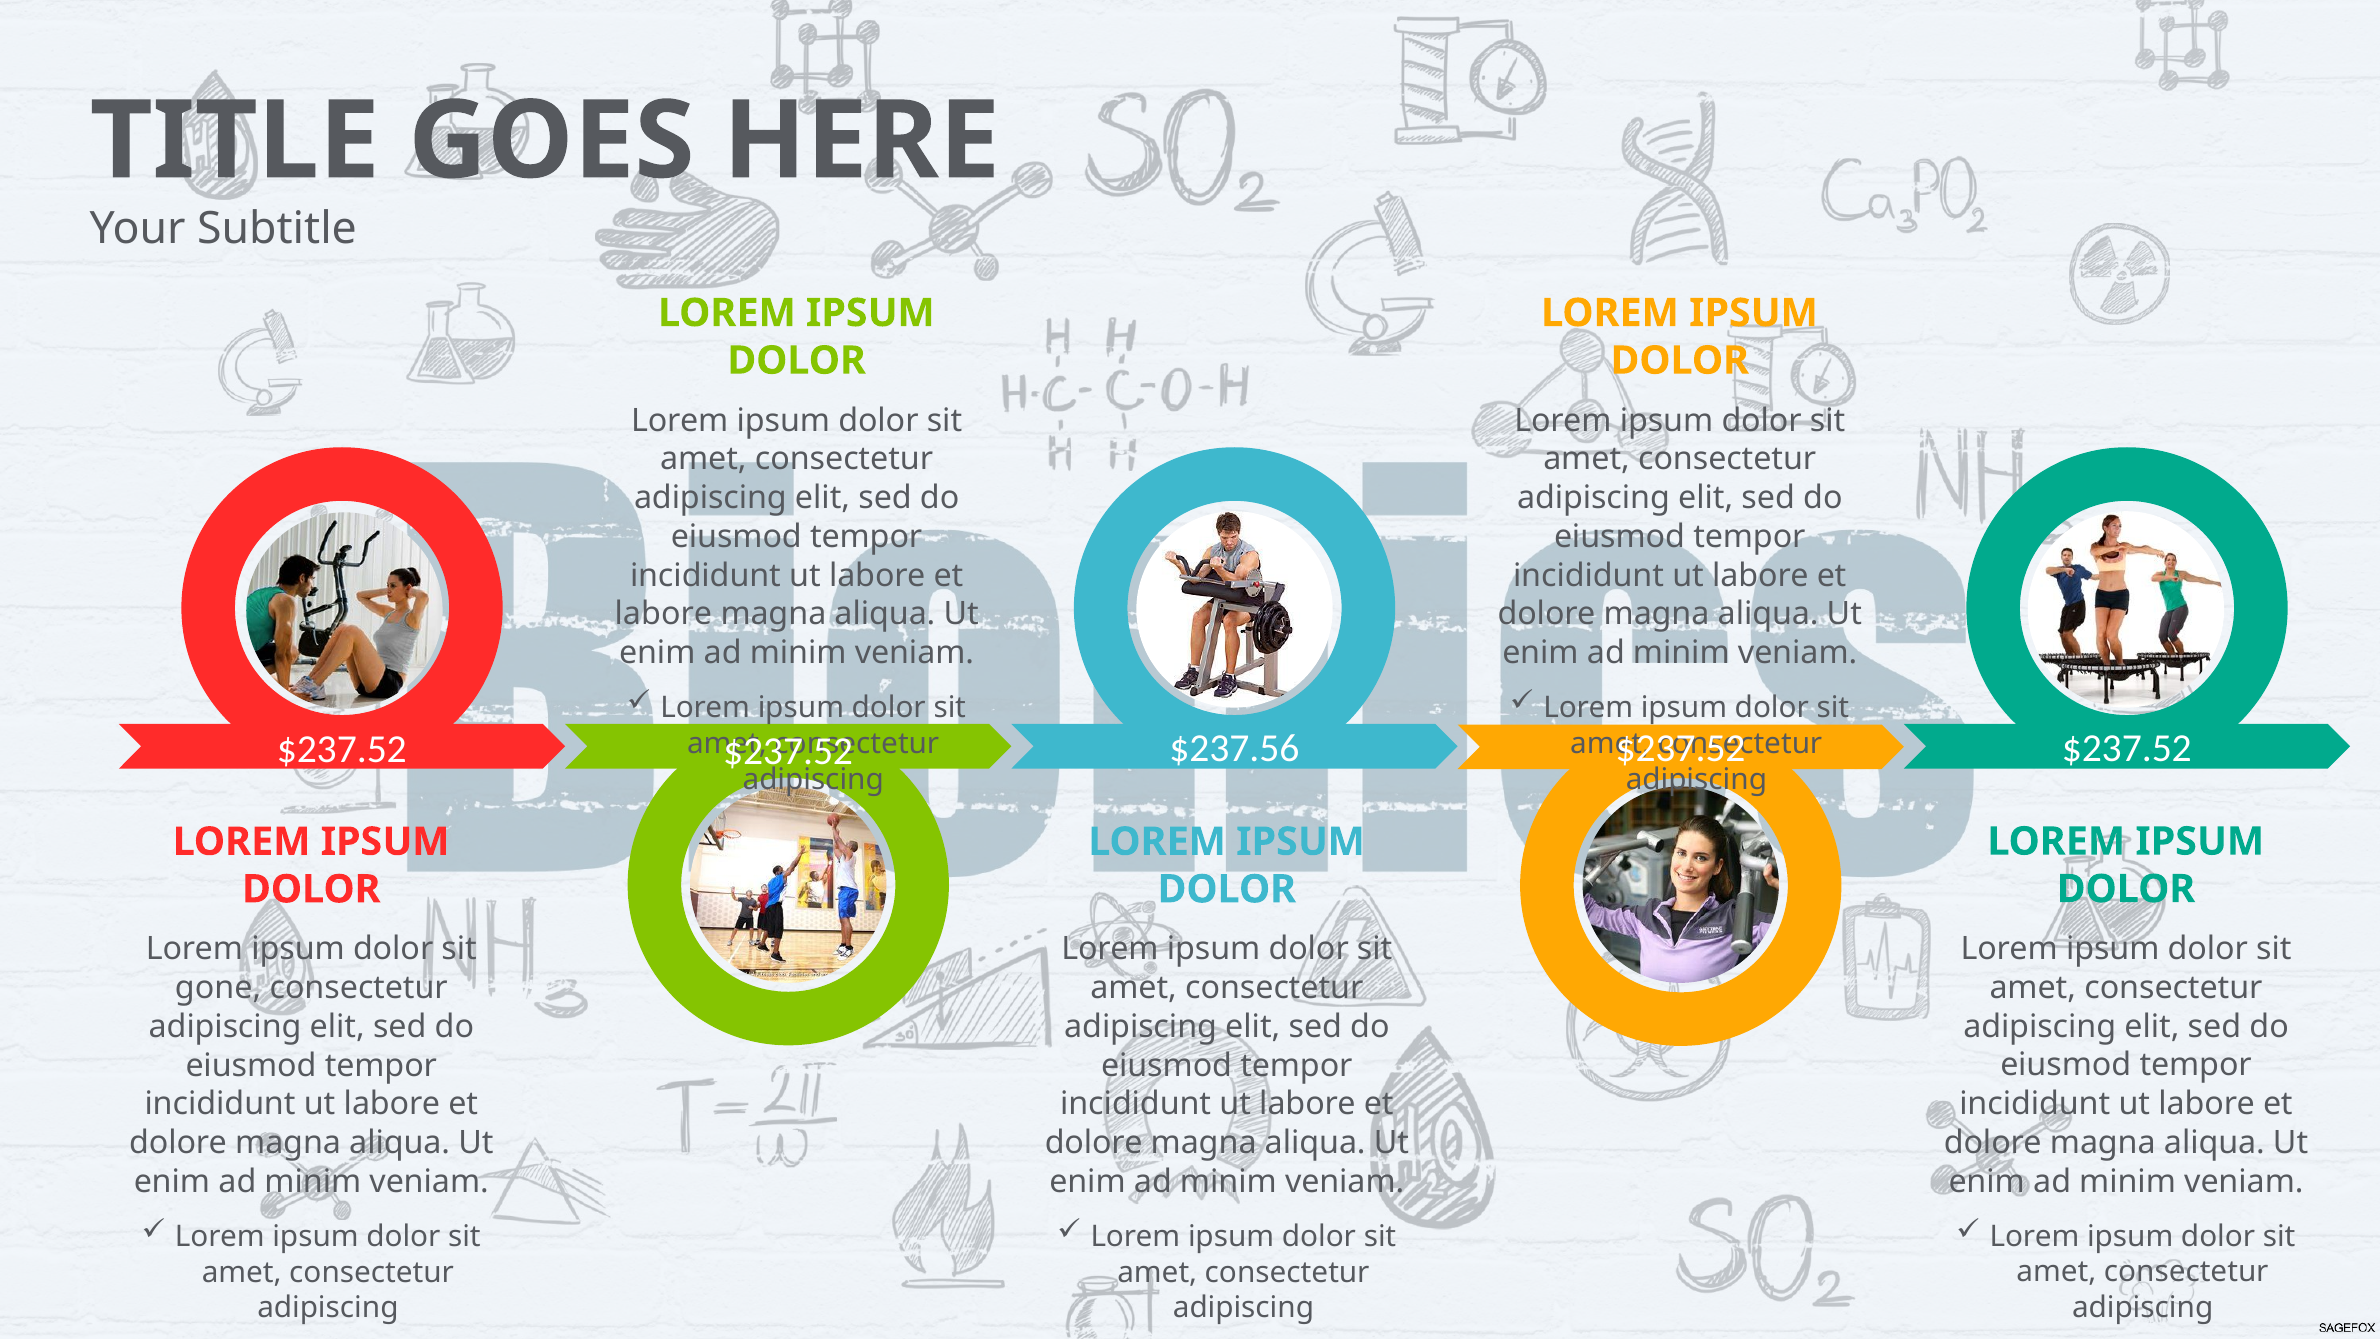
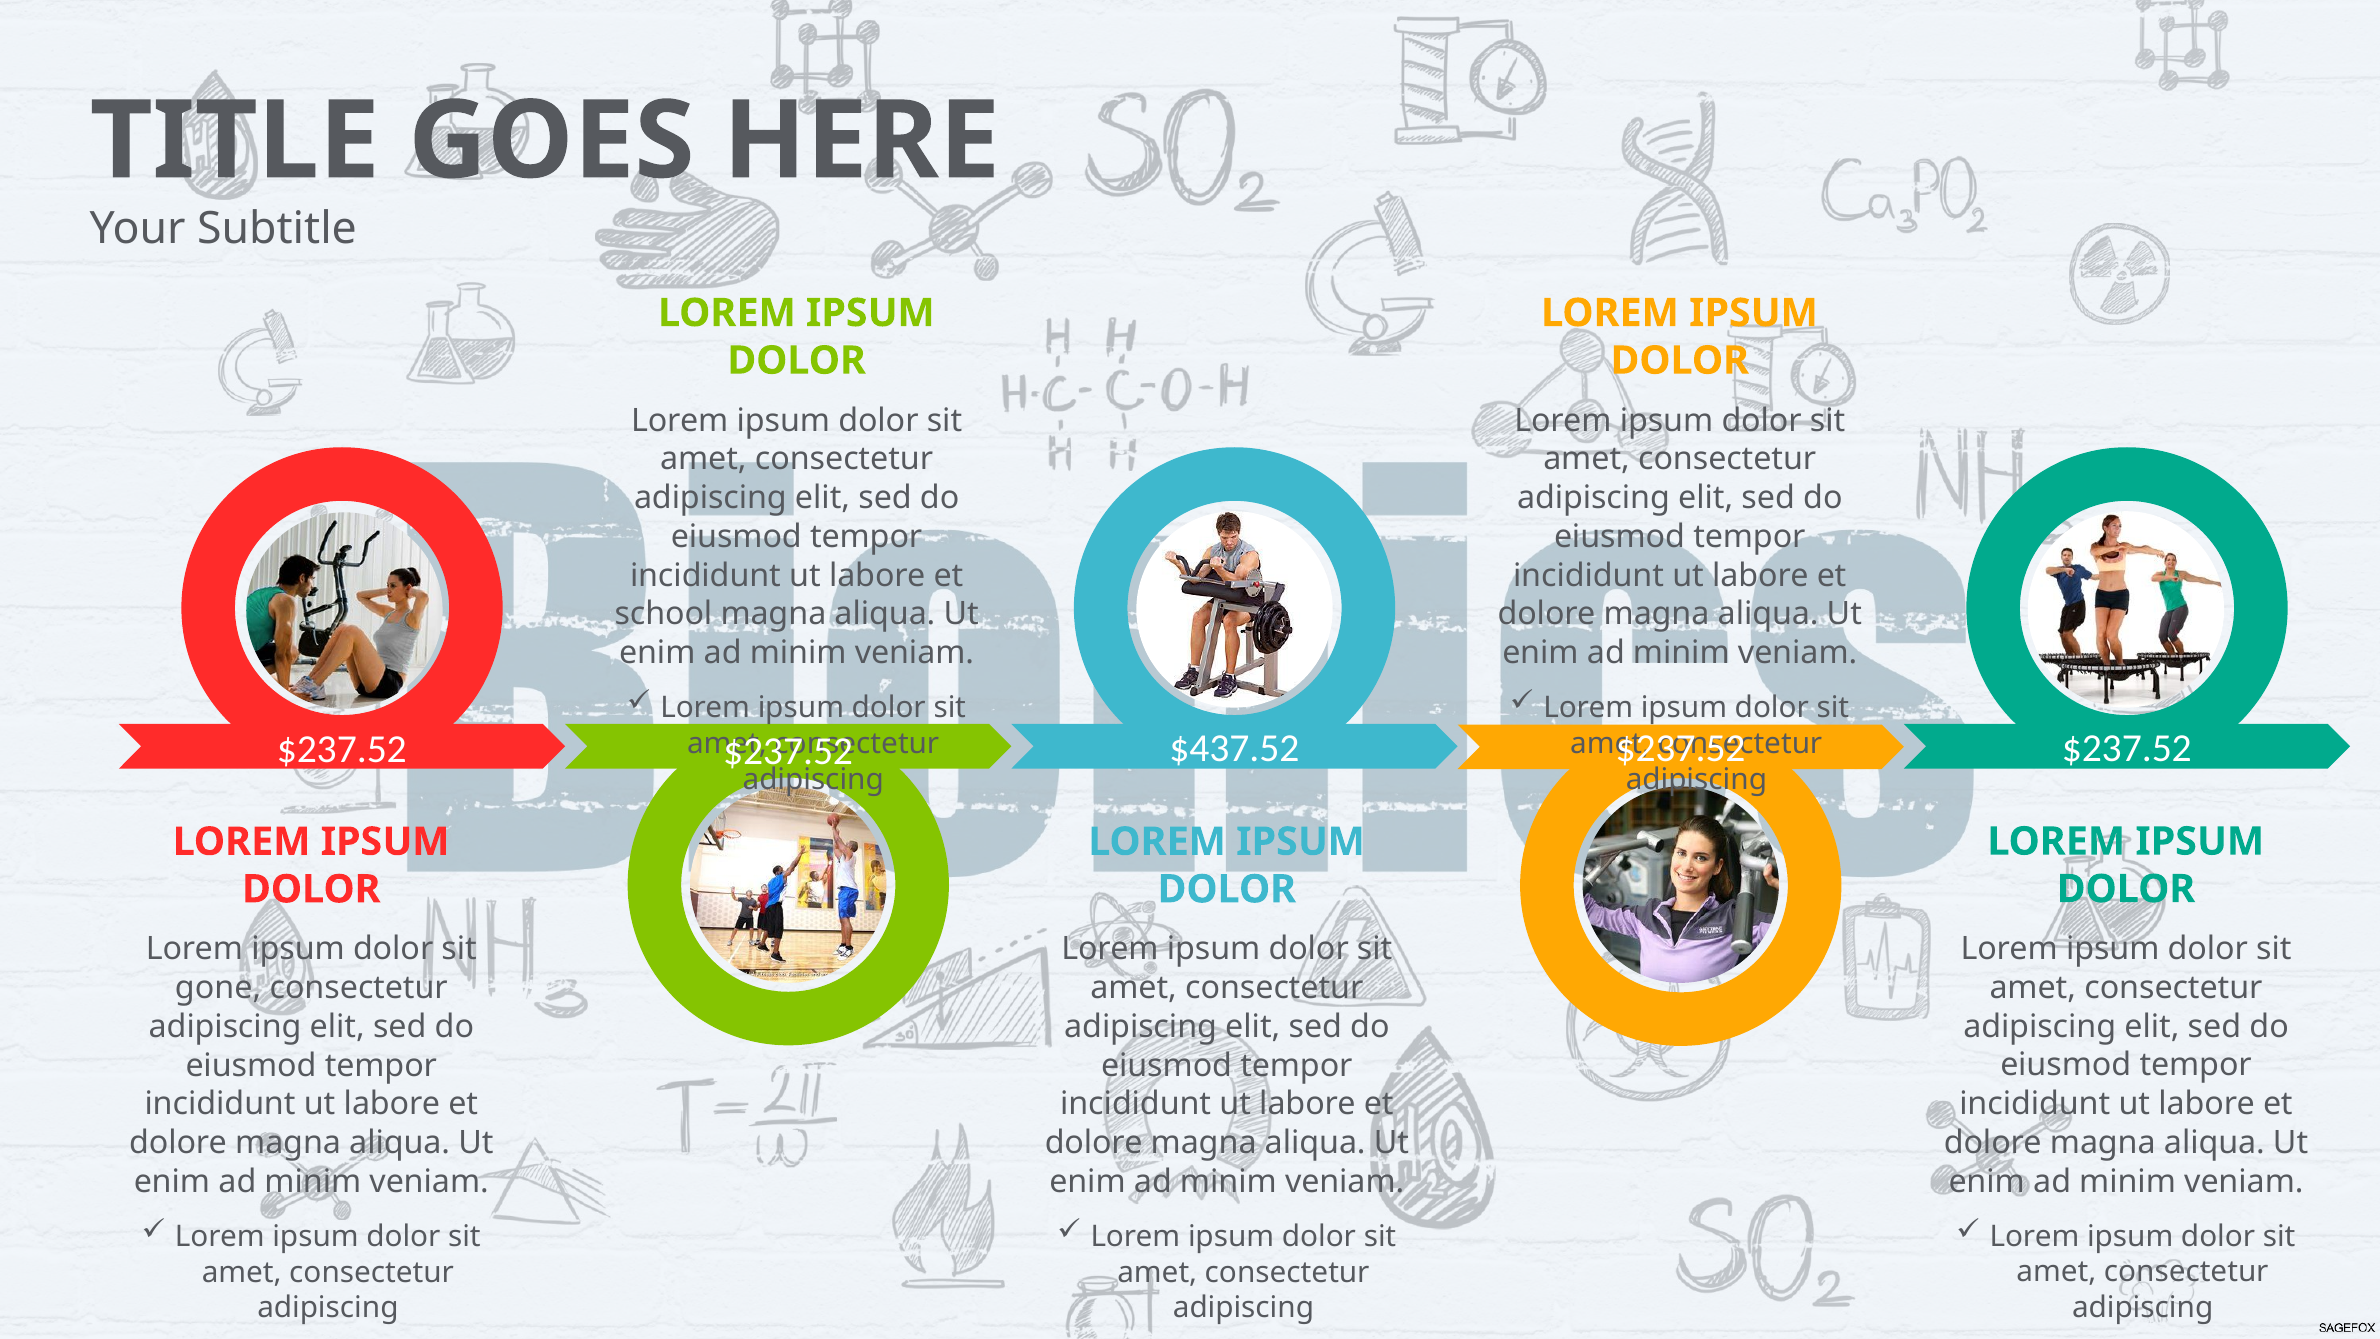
labore at (663, 614): labore -> school
$237.56: $237.56 -> $437.52
